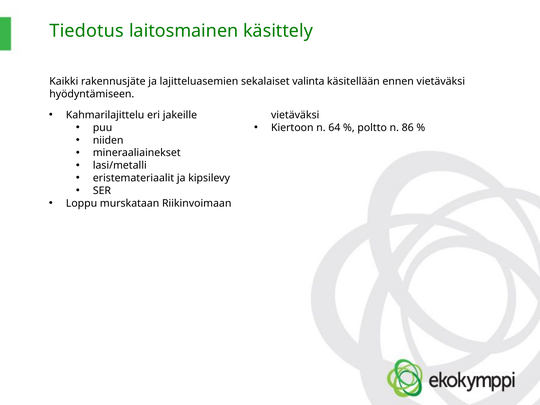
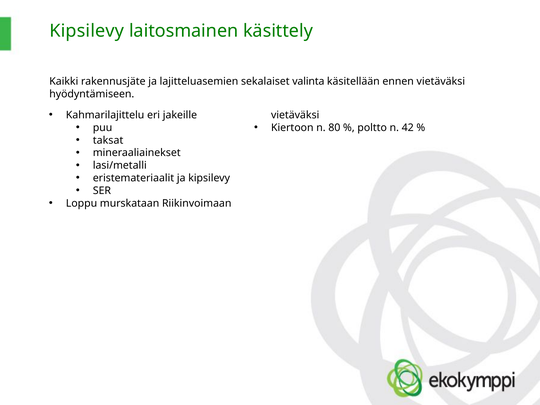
Tiedotus at (87, 31): Tiedotus -> Kipsilevy
64: 64 -> 80
86: 86 -> 42
niiden: niiden -> taksat
